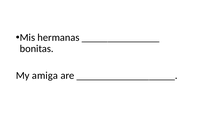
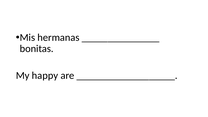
amiga: amiga -> happy
